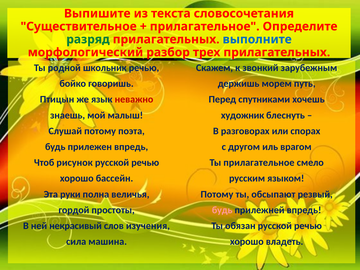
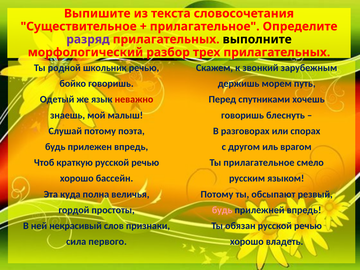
разряд colour: green -> purple
выполните colour: blue -> black
Птицын: Птицын -> Одетый
художник at (243, 115): художник -> говоришь
рисунок: рисунок -> краткую
руки: руки -> куда
изучения: изучения -> признаки
машина: машина -> первого
